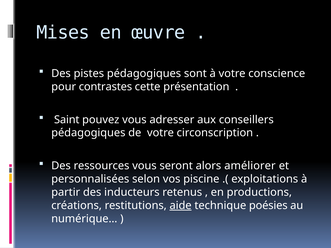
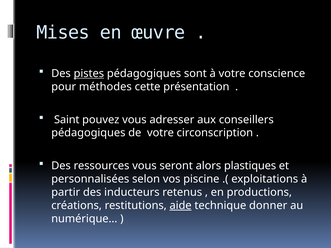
pistes underline: none -> present
contrastes: contrastes -> méthodes
améliorer: améliorer -> plastiques
poésies: poésies -> donner
